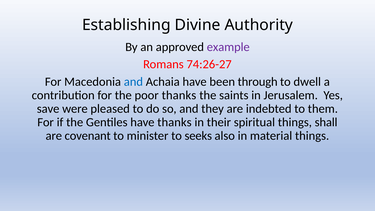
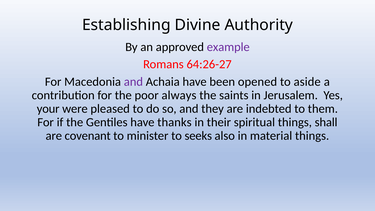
74:26-27: 74:26-27 -> 64:26-27
and at (133, 82) colour: blue -> purple
through: through -> opened
dwell: dwell -> aside
poor thanks: thanks -> always
save: save -> your
